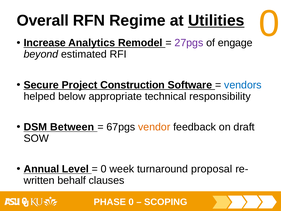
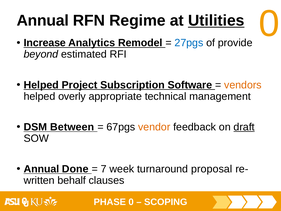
Overall at (43, 20): Overall -> Annual
27pgs colour: purple -> blue
engage: engage -> provide
Secure at (41, 85): Secure -> Helped
Construction: Construction -> Subscription
vendors colour: blue -> orange
below: below -> overly
responsibility: responsibility -> management
draft underline: none -> present
Level: Level -> Done
0 at (104, 169): 0 -> 7
